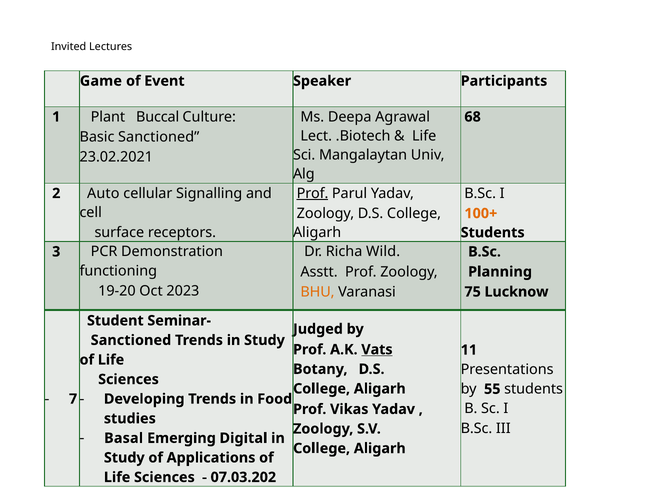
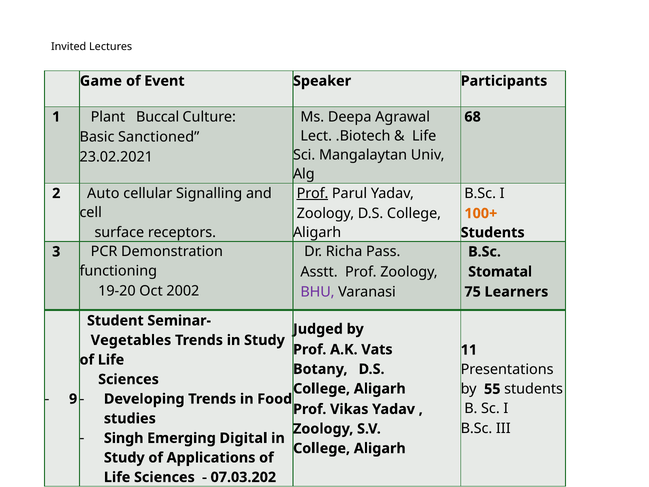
Wild: Wild -> Pass
Planning: Planning -> Stomatal
2023: 2023 -> 2002
BHU colour: orange -> purple
Lucknow: Lucknow -> Learners
Sanctioned at (131, 340): Sanctioned -> Vegetables
Vats underline: present -> none
7: 7 -> 9
Basal: Basal -> Singh
